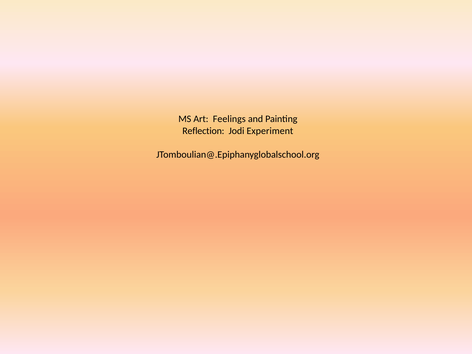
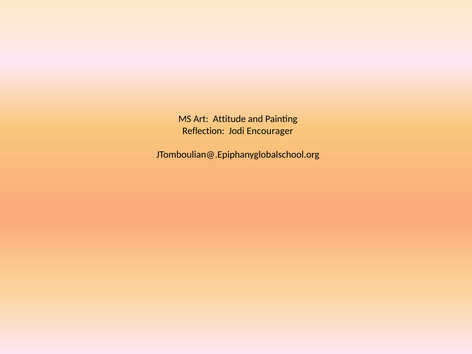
Feelings: Feelings -> Attitude
Experiment: Experiment -> Encourager
